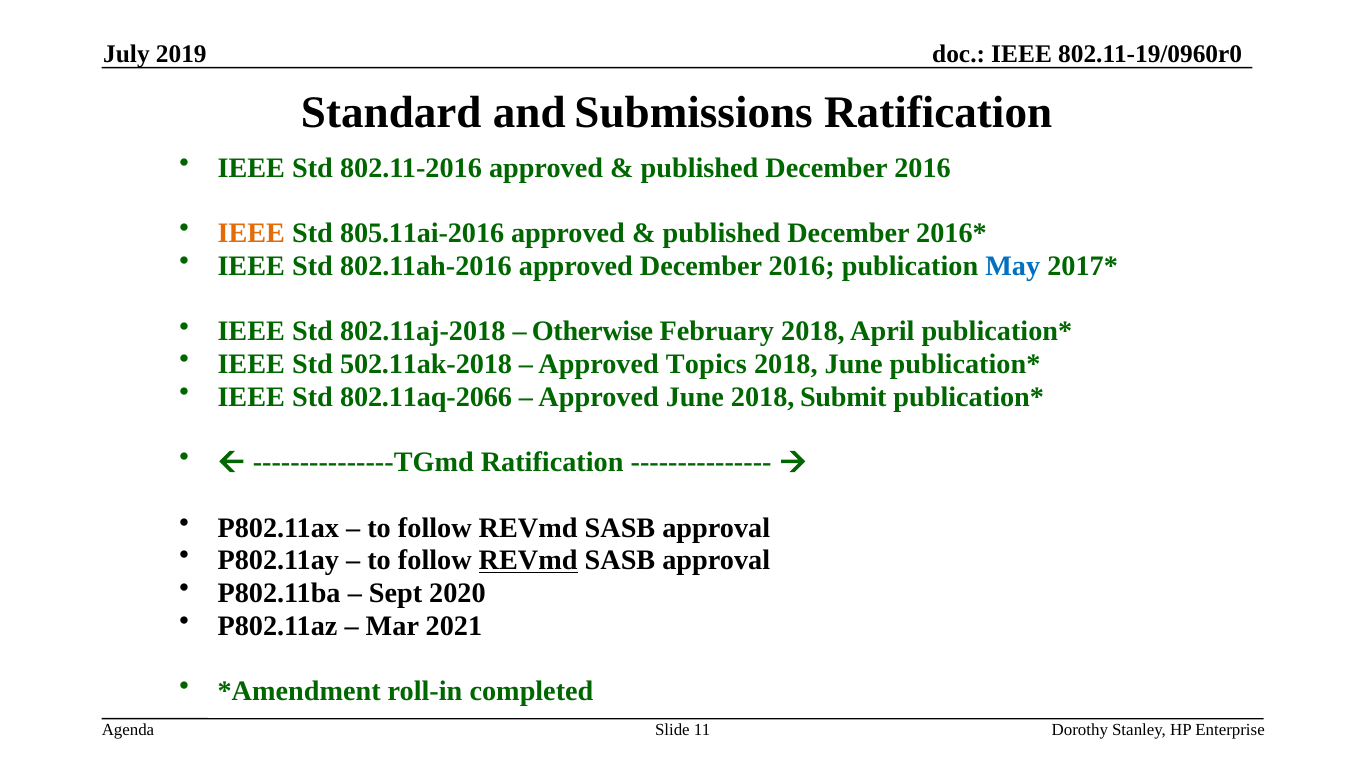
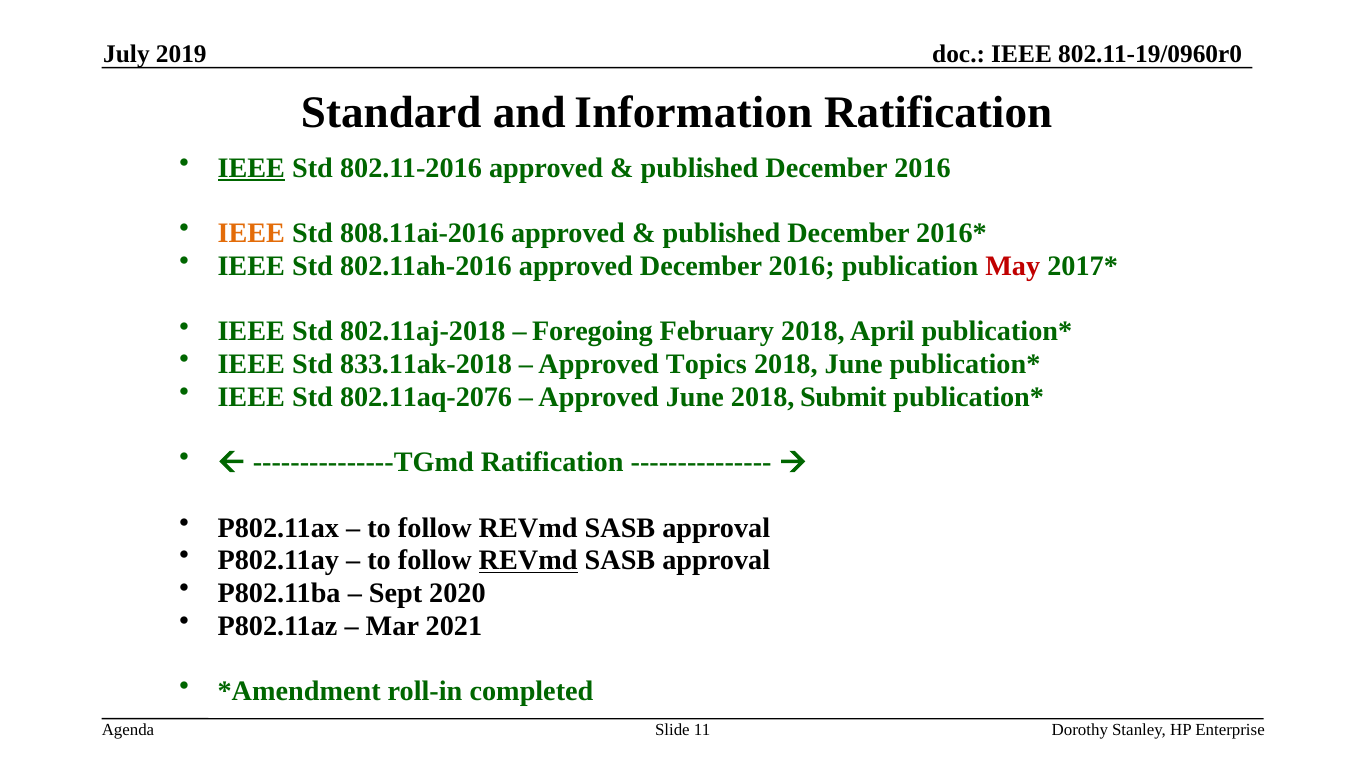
Submissions: Submissions -> Information
IEEE at (251, 168) underline: none -> present
805.11ai-2016: 805.11ai-2016 -> 808.11ai-2016
May colour: blue -> red
Otherwise: Otherwise -> Foregoing
502.11ak-2018: 502.11ak-2018 -> 833.11ak-2018
802.11aq-2066: 802.11aq-2066 -> 802.11aq-2076
